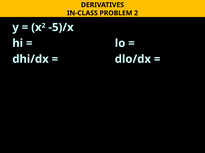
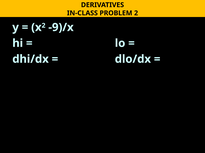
-5)/x: -5)/x -> -9)/x
